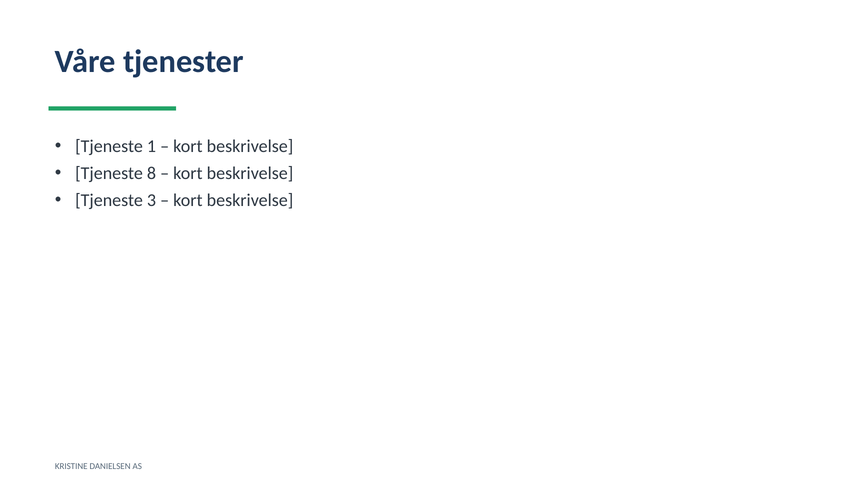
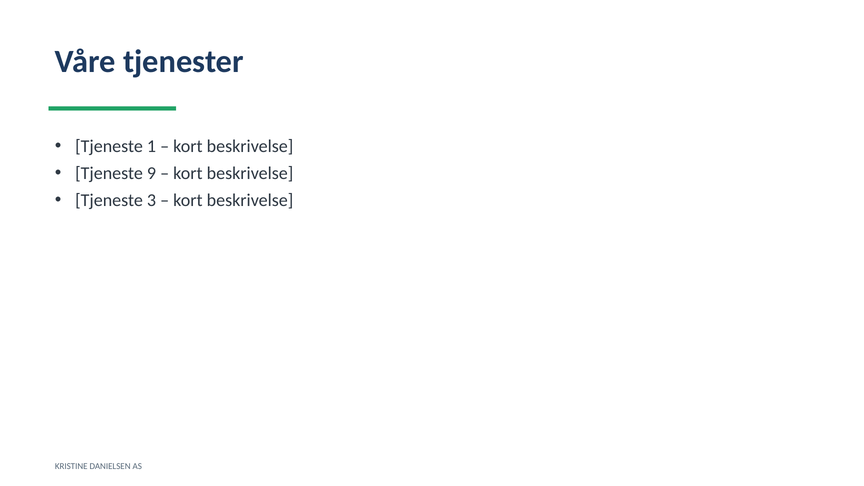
8: 8 -> 9
